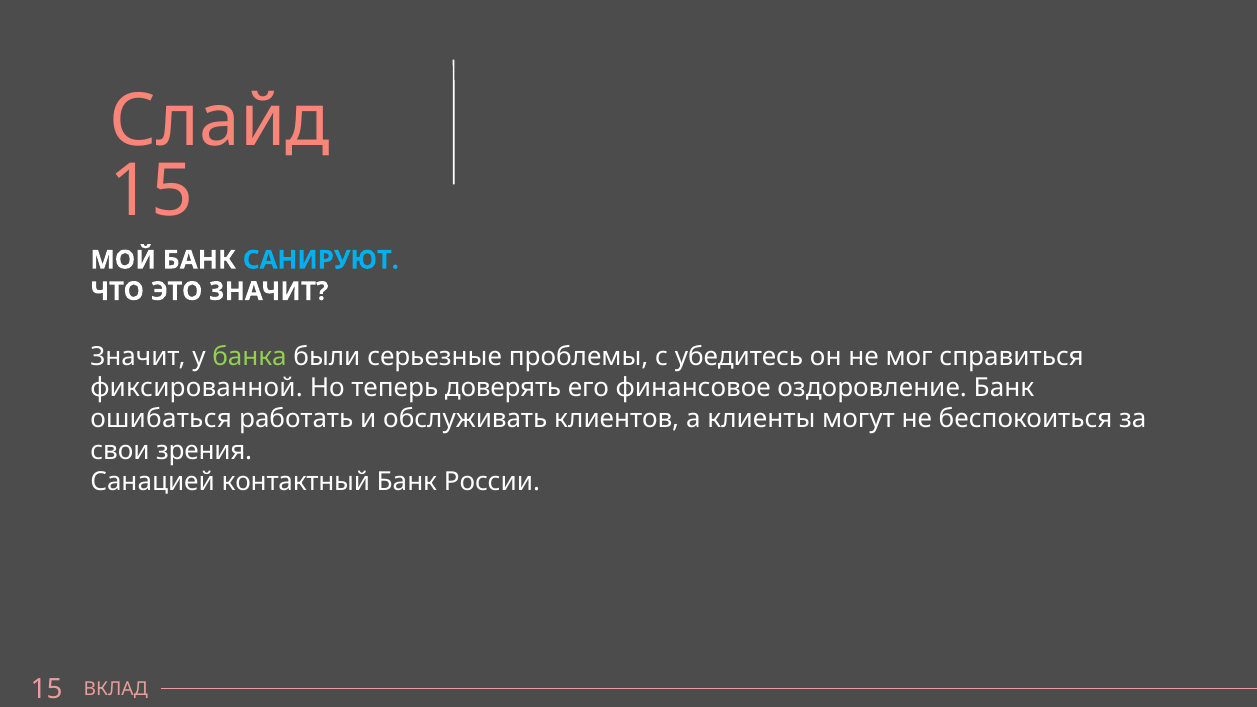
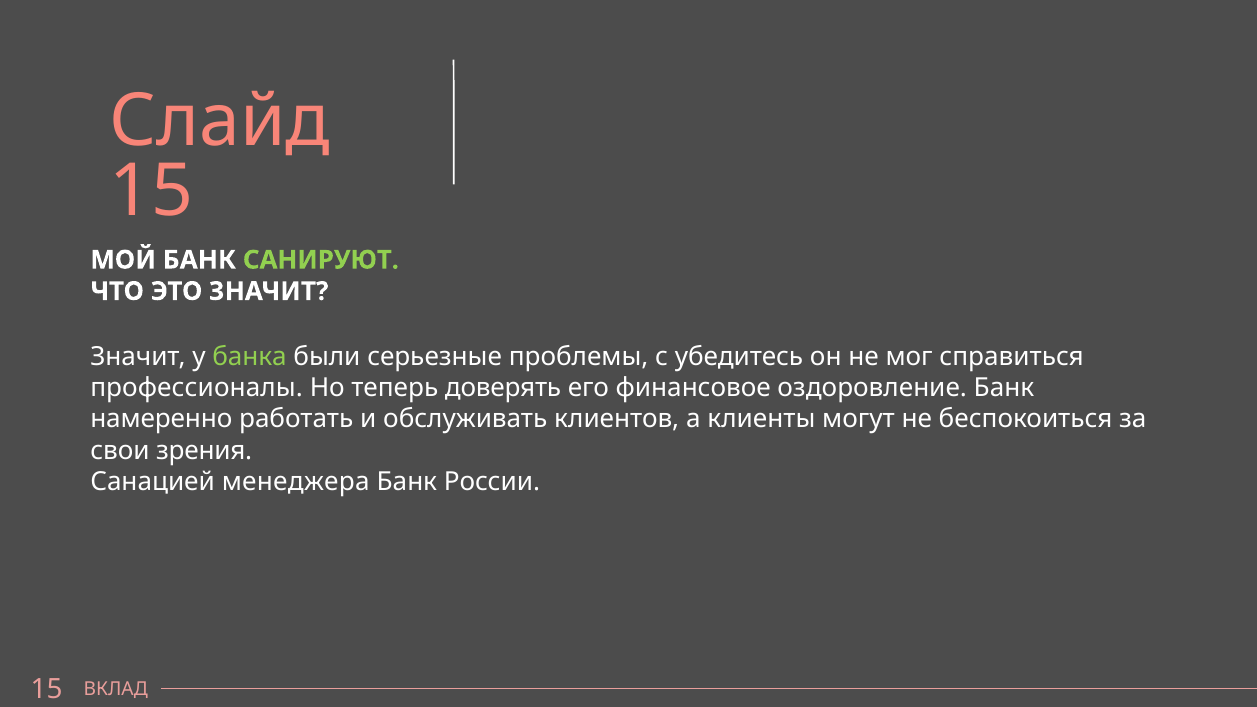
САНИРУЮТ colour: light blue -> light green
фиксированной: фиксированной -> профессионалы
ошибаться: ошибаться -> намеренно
контактный: контактный -> менеджера
